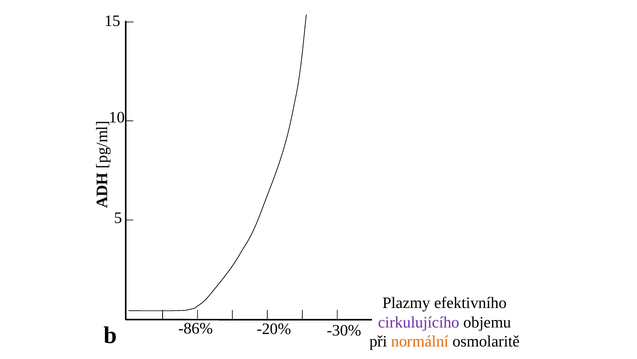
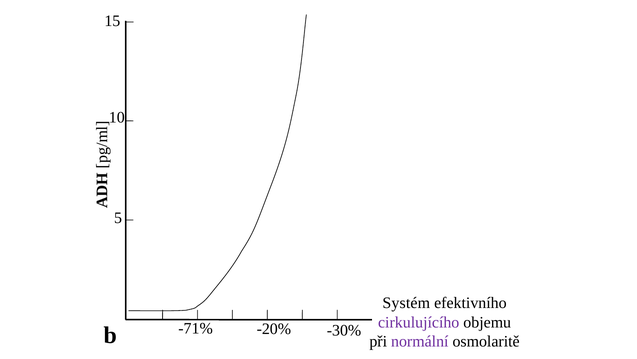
Plazmy: Plazmy -> Systém
-86%: -86% -> -71%
normální colour: orange -> purple
